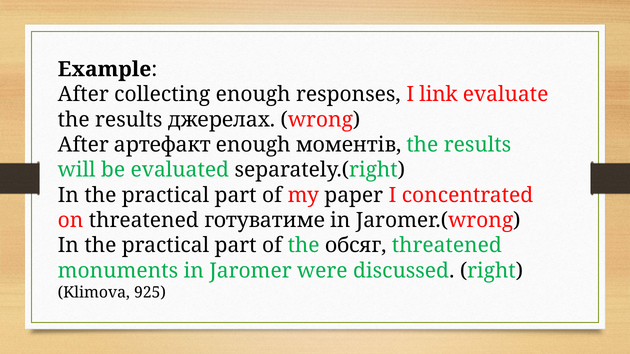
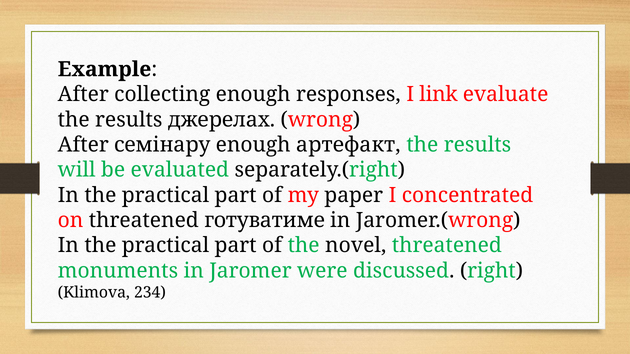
артефакт: артефакт -> семінару
моментів: моментів -> артефакт
обсяг: обсяг -> novel
925: 925 -> 234
